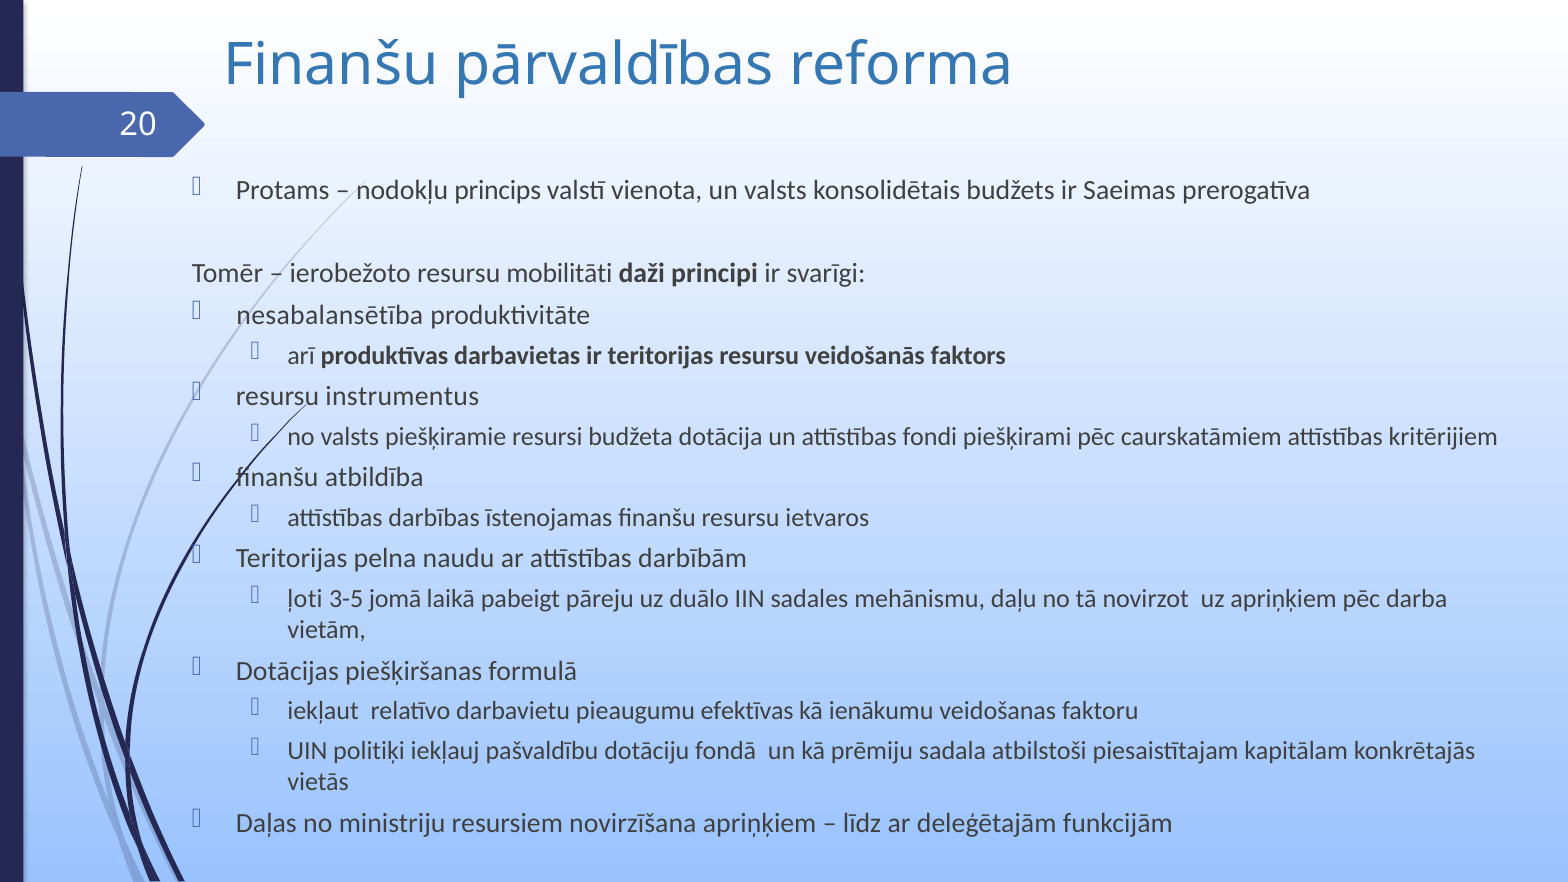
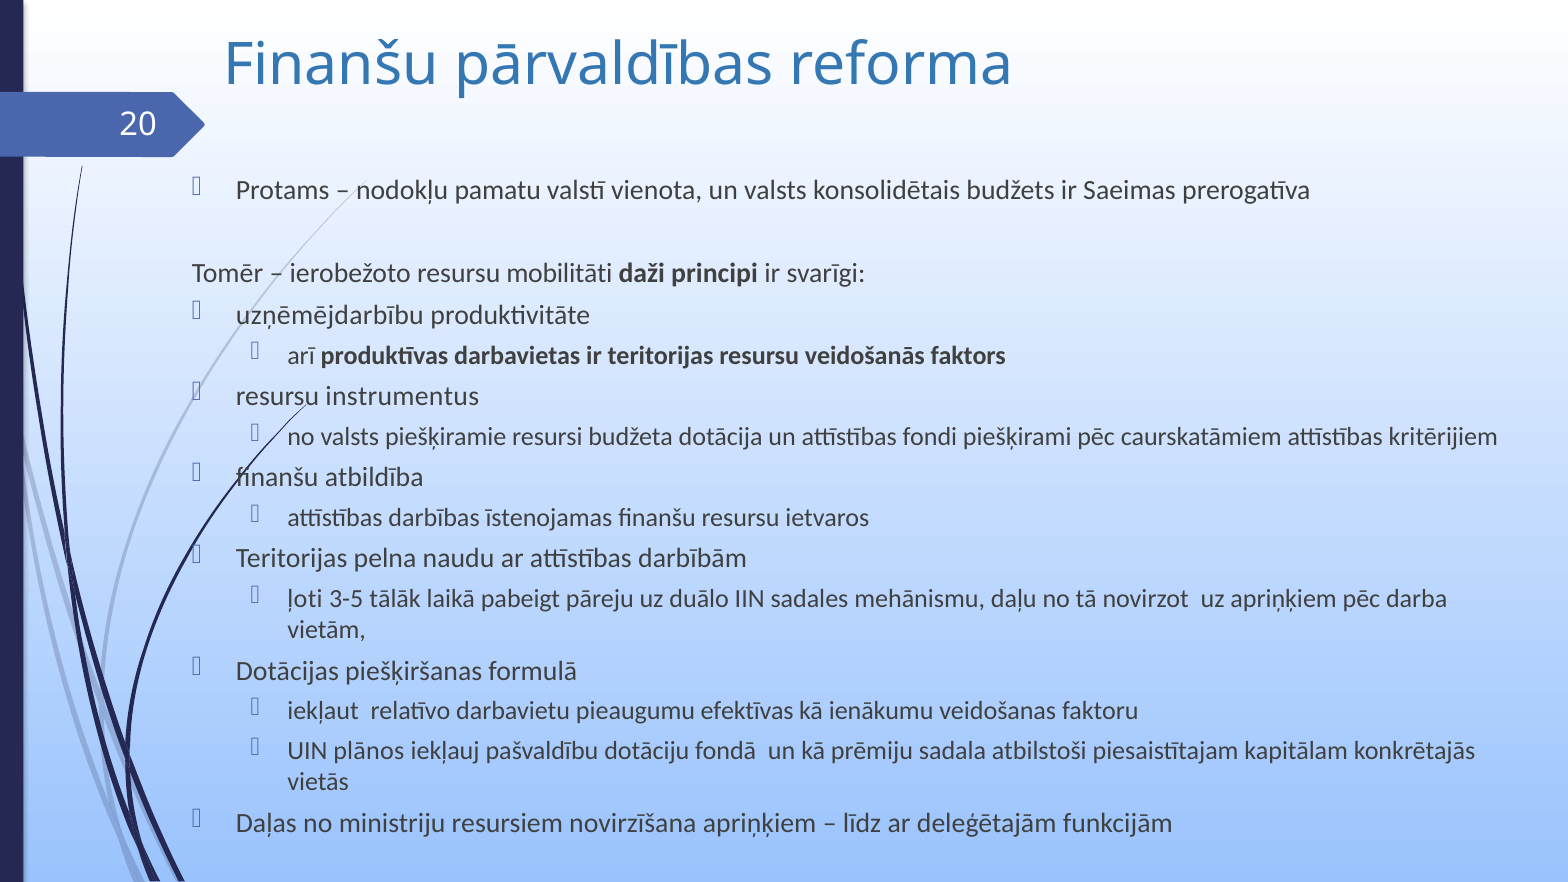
princips: princips -> pamatu
nesabalansētība: nesabalansētība -> uzņēmējdarbību
jomā: jomā -> tālāk
politiķi: politiķi -> plānos
